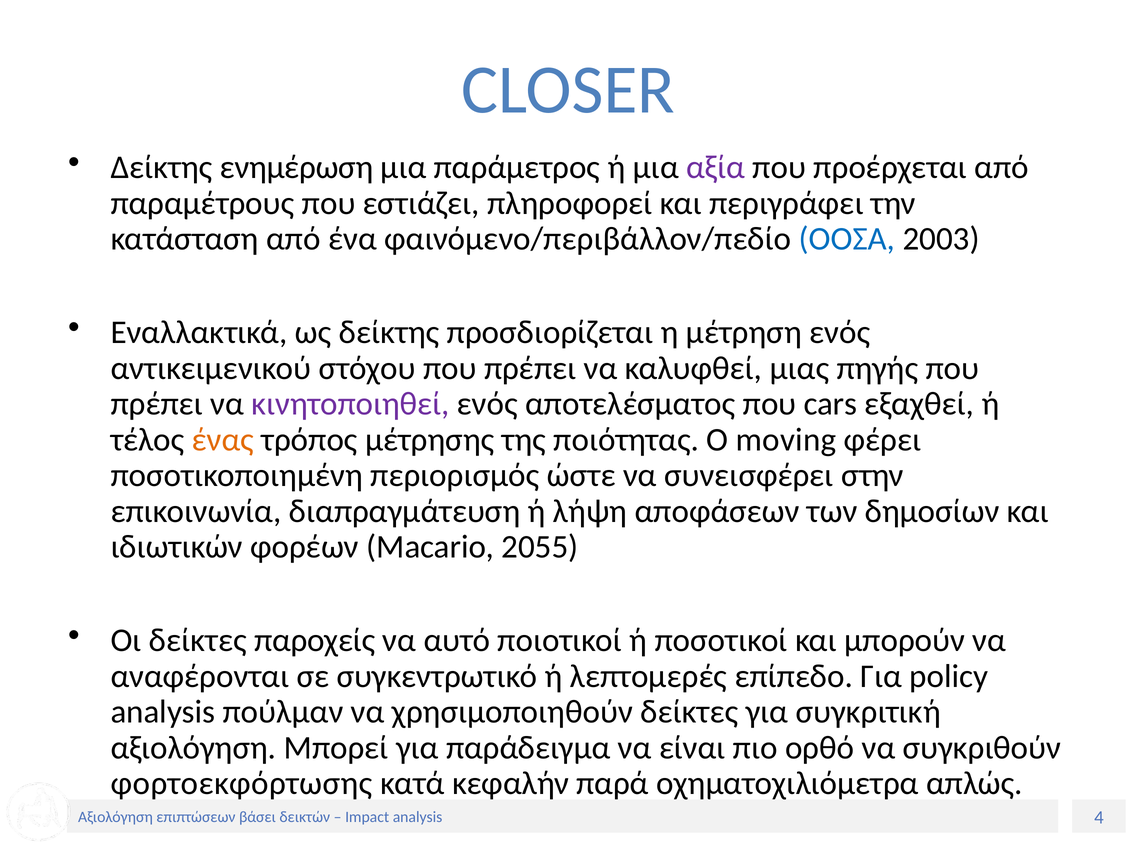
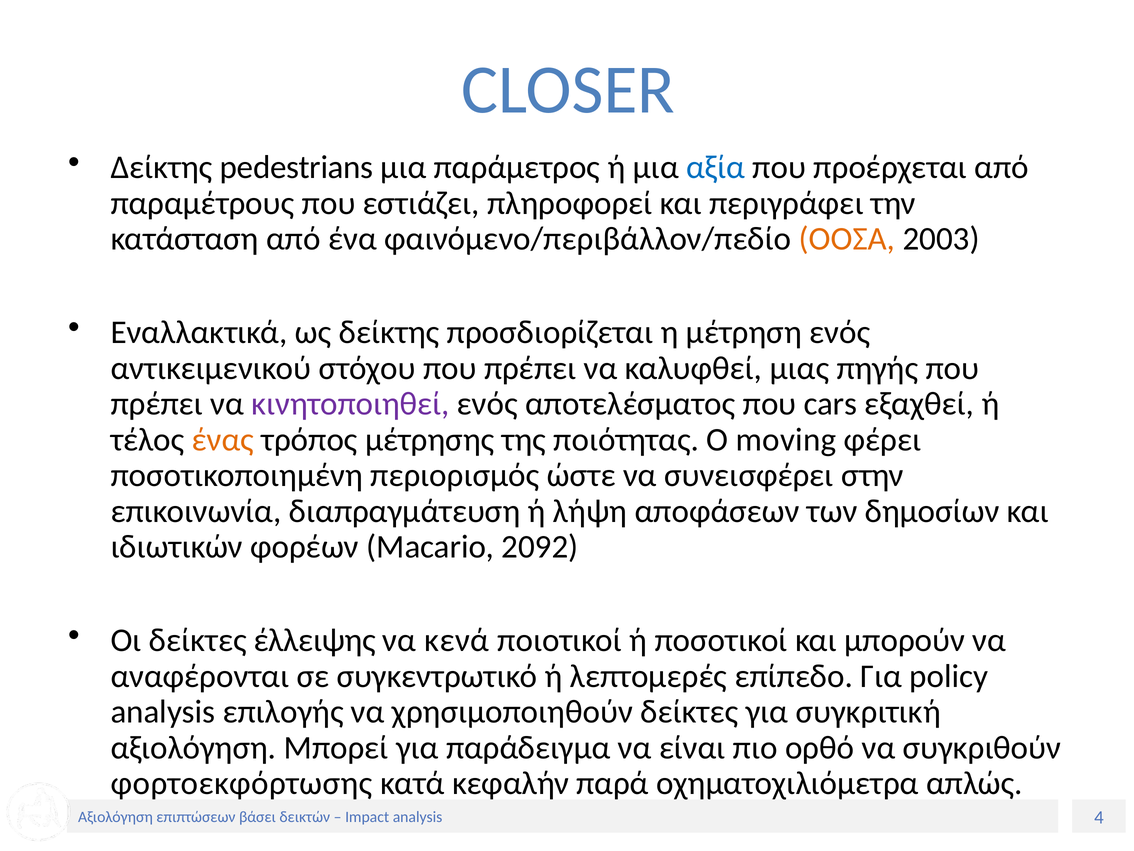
ενημέρωση: ενημέρωση -> pedestrians
αξία colour: purple -> blue
ΟΟΣΑ colour: blue -> orange
2055: 2055 -> 2092
παροχείς: παροχείς -> έλλειψης
αυτό: αυτό -> κενά
πούλμαν: πούλμαν -> επιλογής
